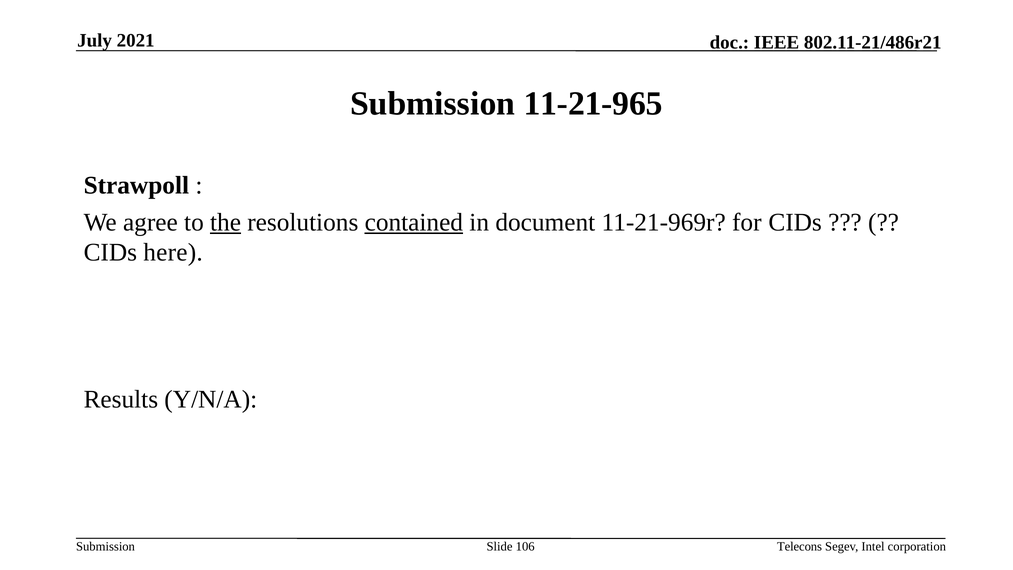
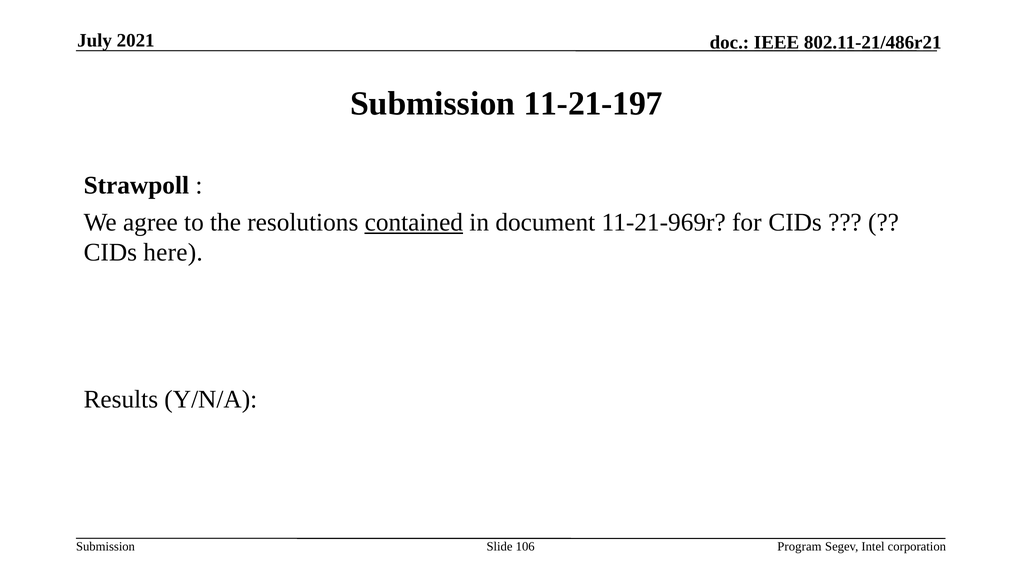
11-21-965: 11-21-965 -> 11-21-197
the underline: present -> none
Telecons: Telecons -> Program
